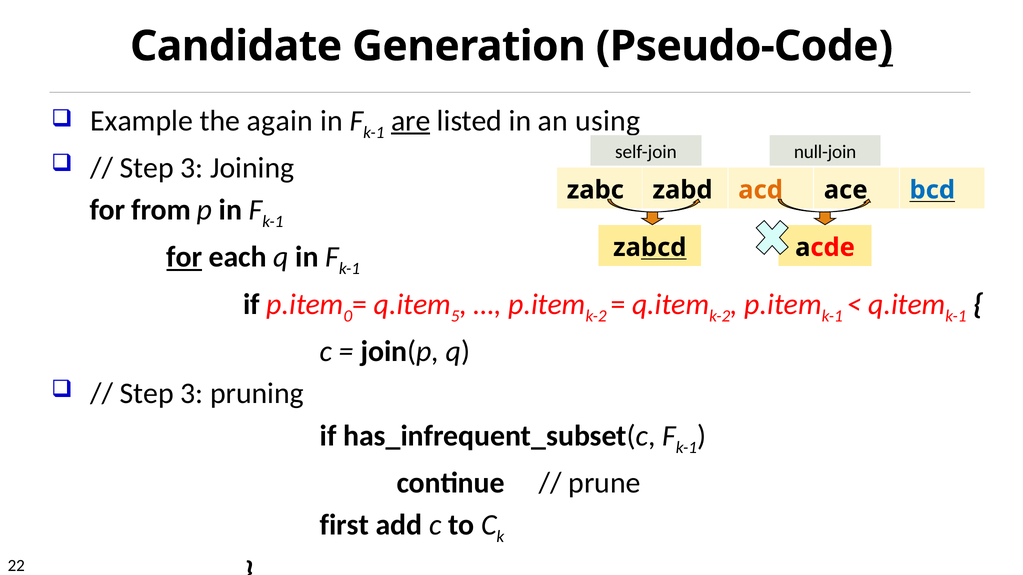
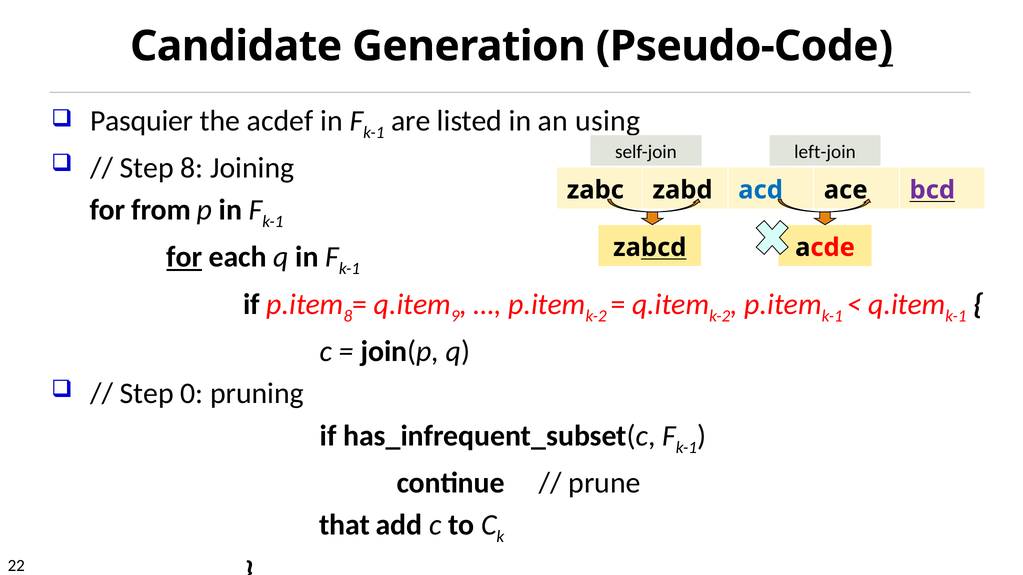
Example: Example -> Pasquier
again: again -> acdef
are underline: present -> none
null-join: null-join -> left-join
3 at (192, 168): 3 -> 8
acd colour: orange -> blue
bcd colour: blue -> purple
0 at (348, 316): 0 -> 8
5: 5 -> 9
3 at (192, 394): 3 -> 0
first: first -> that
